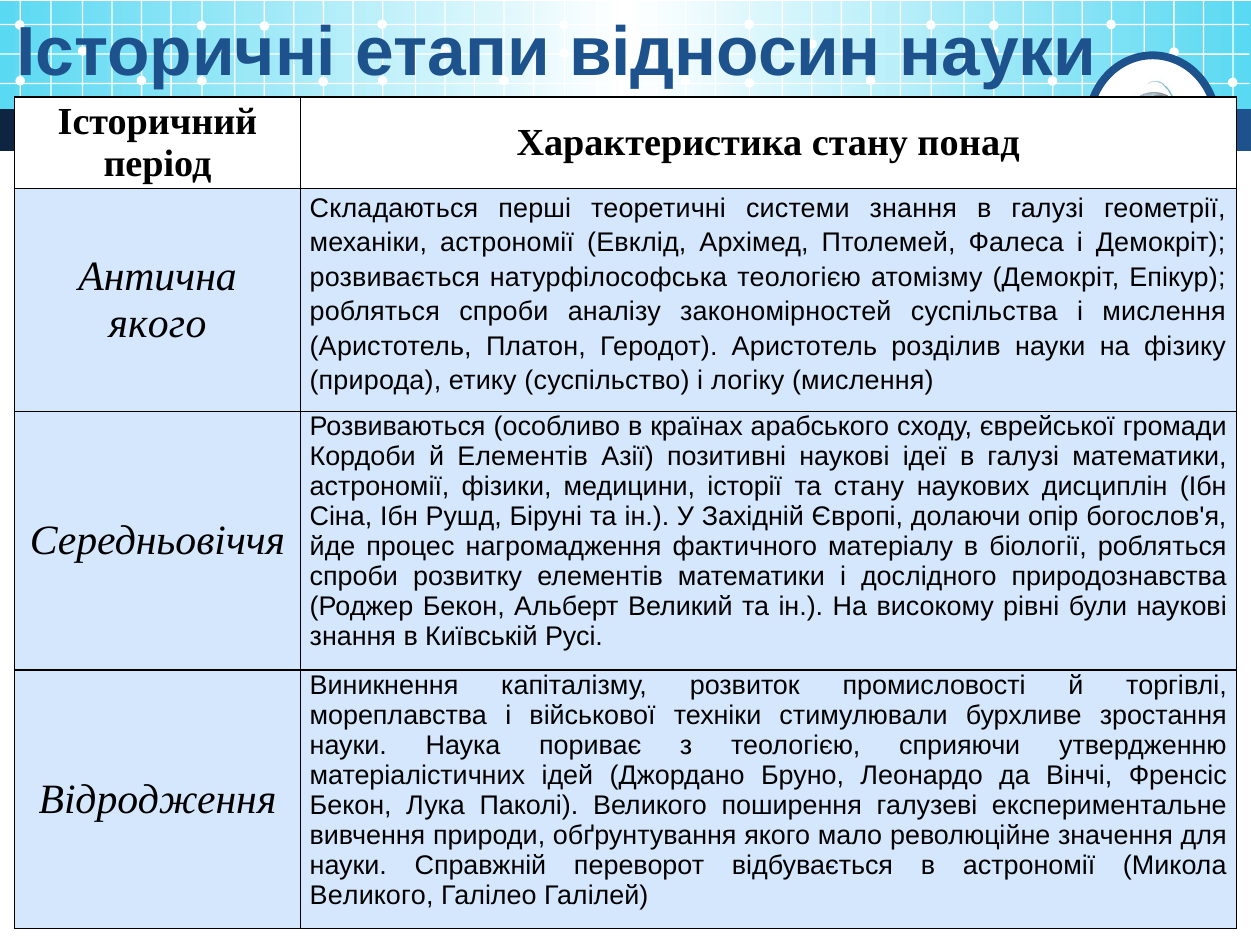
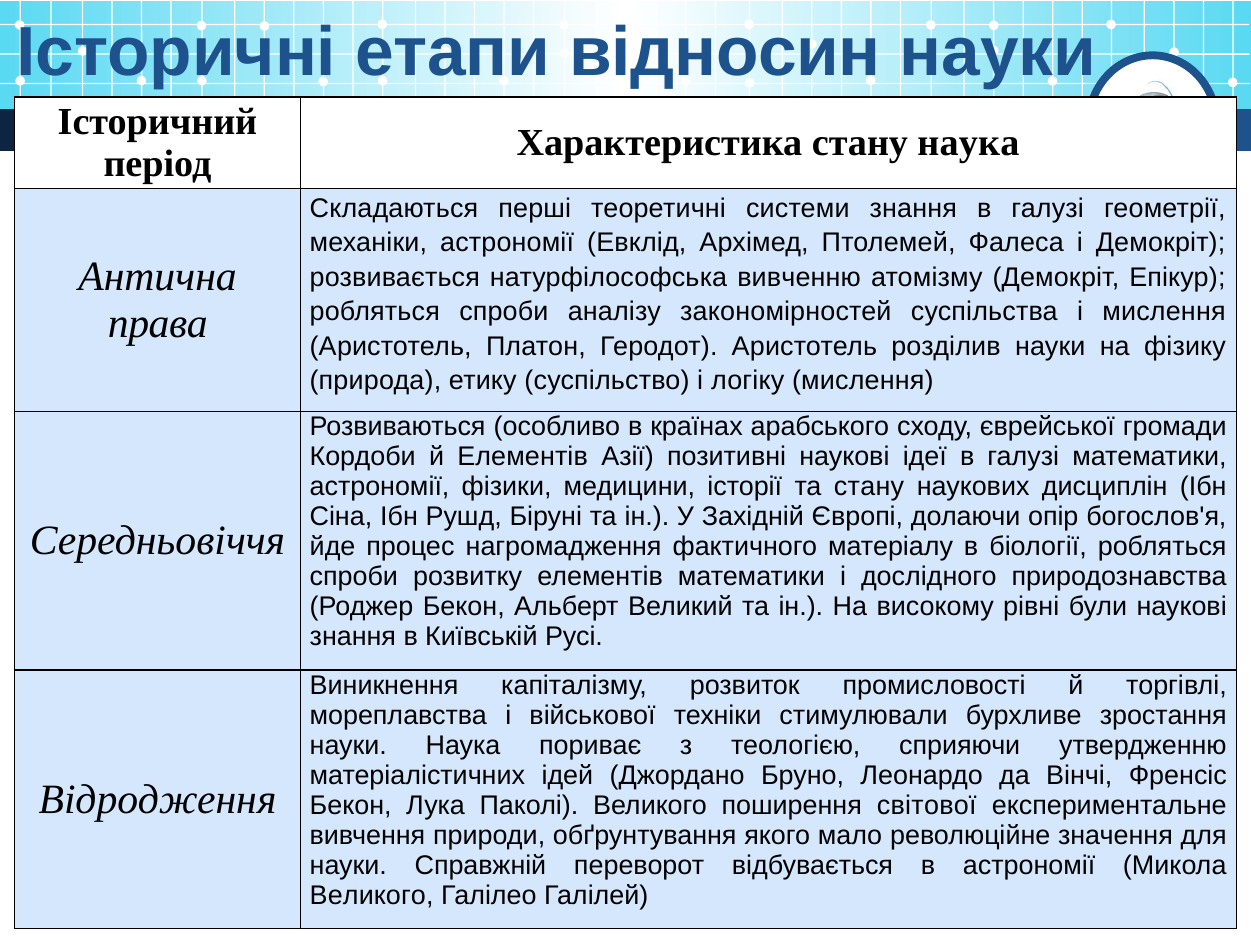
стану понад: понад -> наука
натурфілософська теологією: теологією -> вивченню
якого at (157, 323): якого -> права
галузеві: галузеві -> світової
